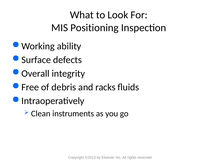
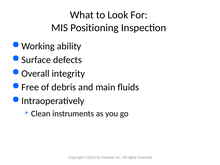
racks: racks -> main
